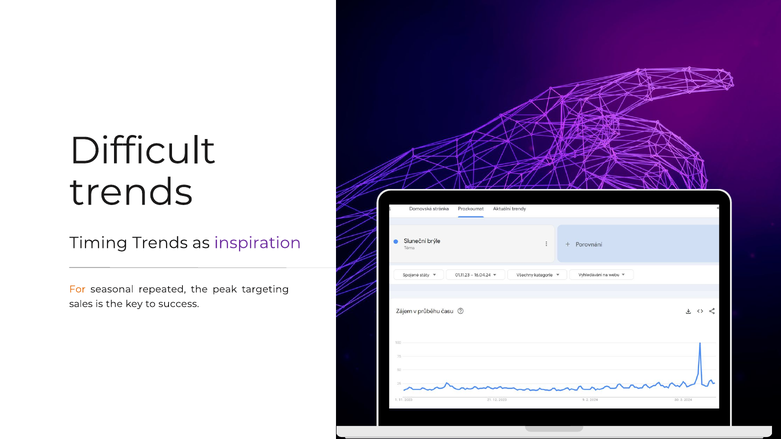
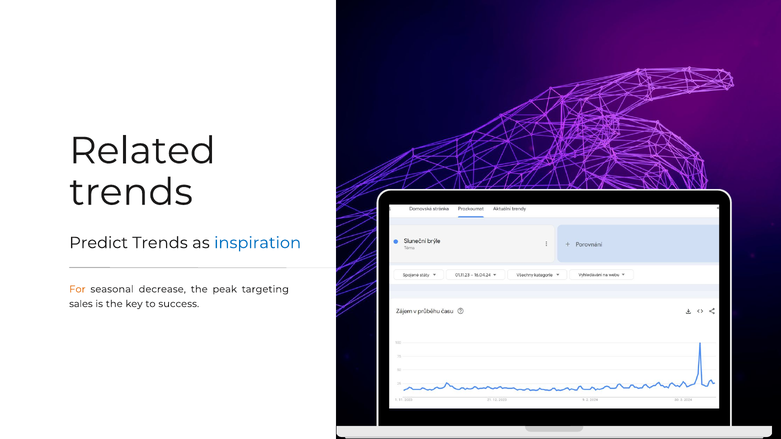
Difficult: Difficult -> Related
Timing: Timing -> Predict
inspiration colour: purple -> blue
repeated: repeated -> decrease
